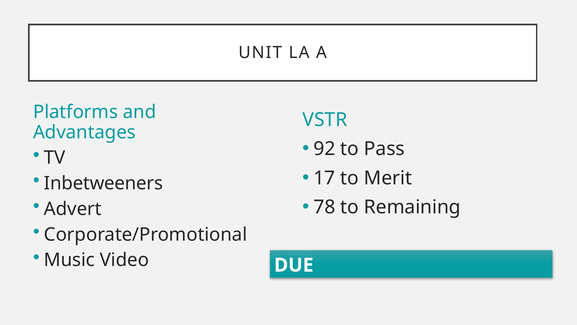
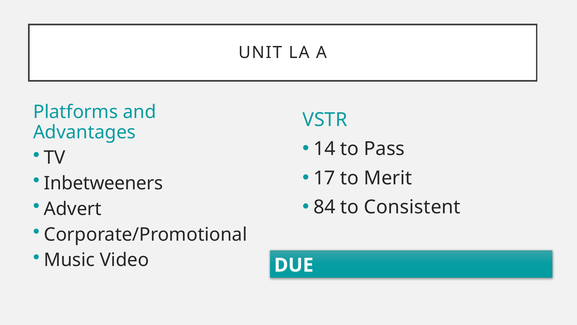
92: 92 -> 14
78: 78 -> 84
Remaining: Remaining -> Consistent
